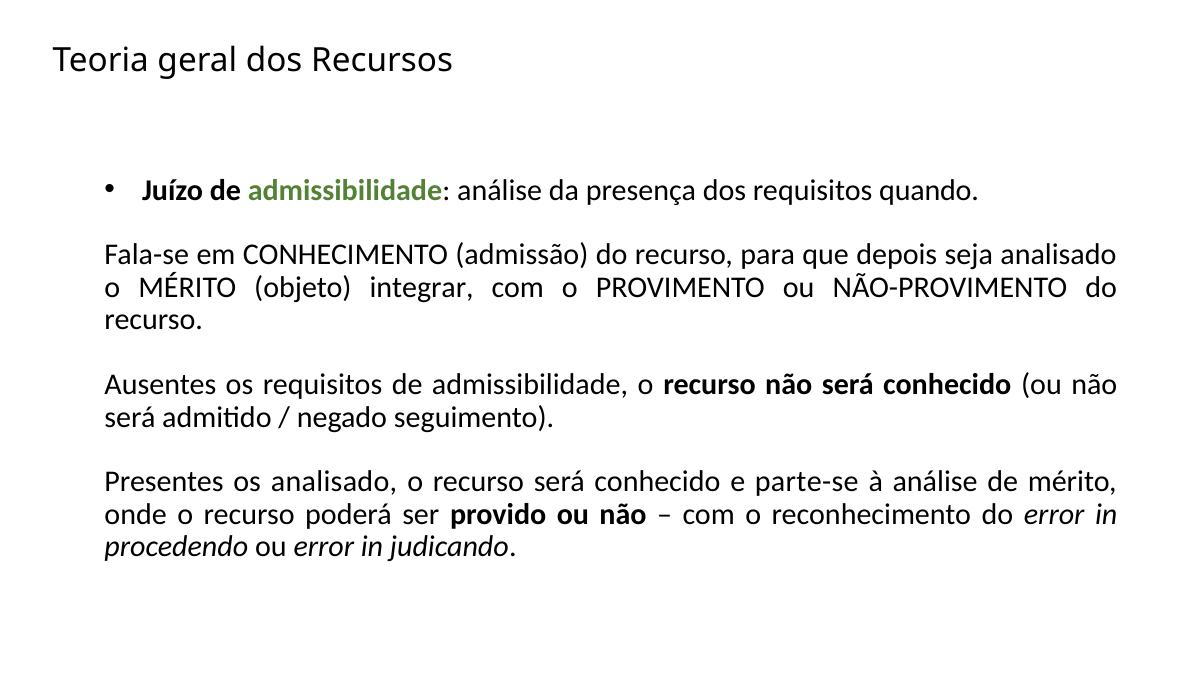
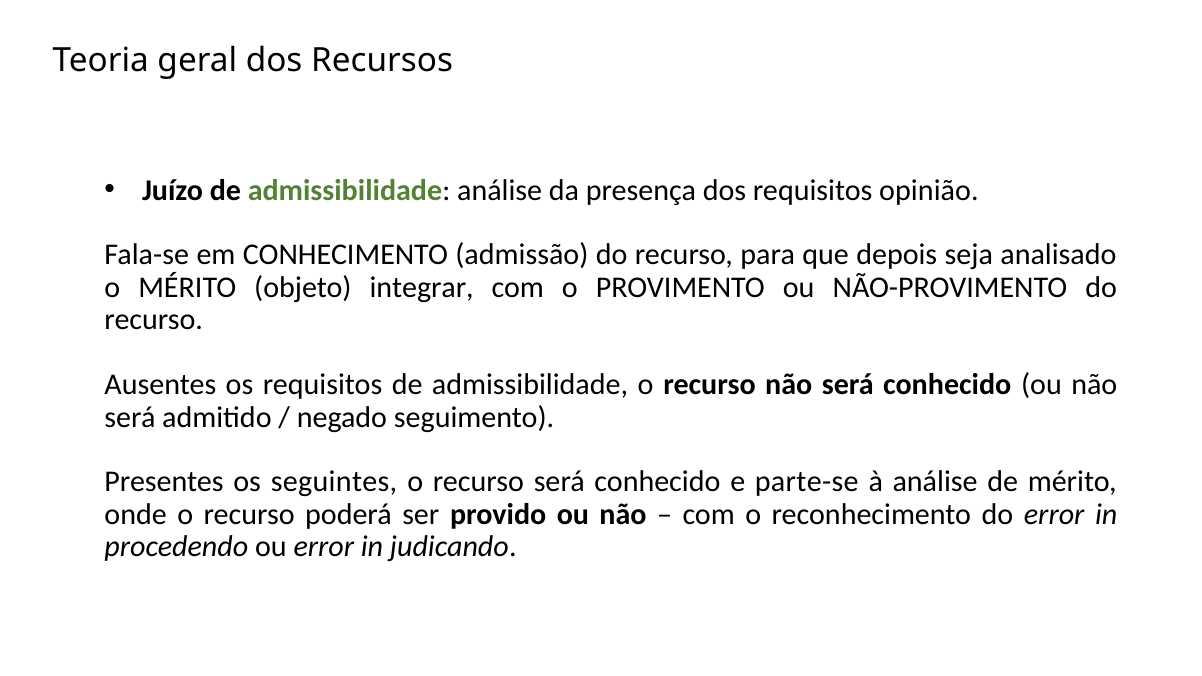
quando: quando -> opinião
os analisado: analisado -> seguintes
